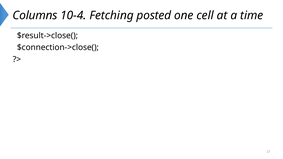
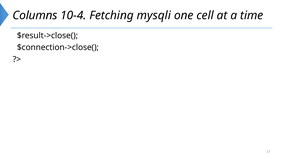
posted: posted -> mysqli
